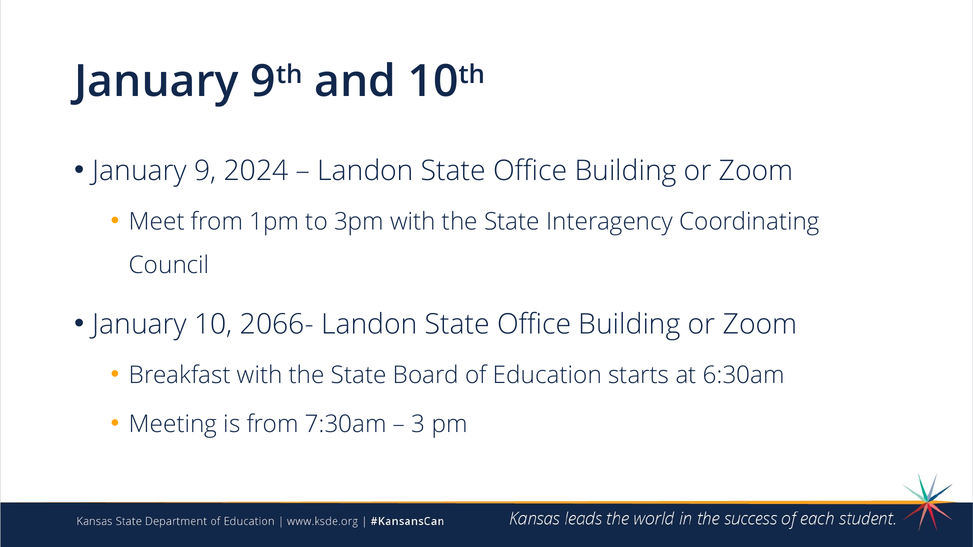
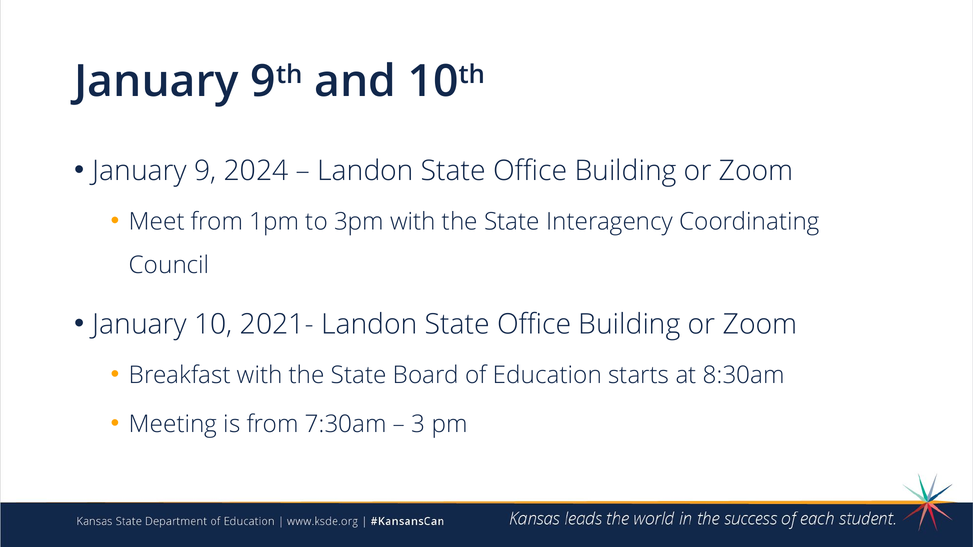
2066-: 2066- -> 2021-
6:30am: 6:30am -> 8:30am
